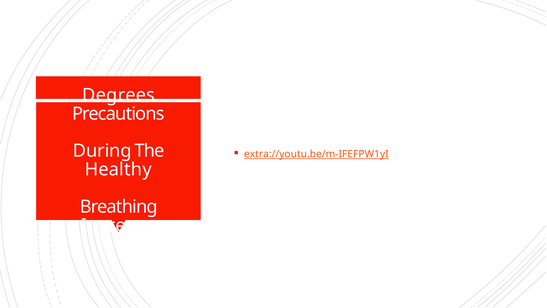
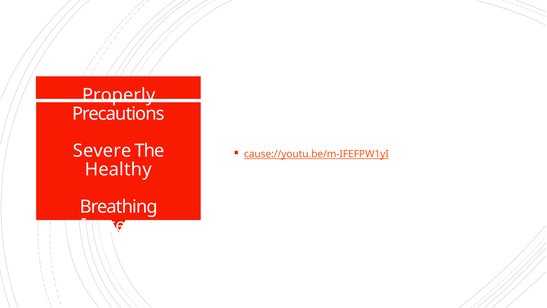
Degrees: Degrees -> Properly
During: During -> Severe
extra://youtu.be/m-IFEFPW1yI: extra://youtu.be/m-IFEFPW1yI -> cause://youtu.be/m-IFEFPW1yI
